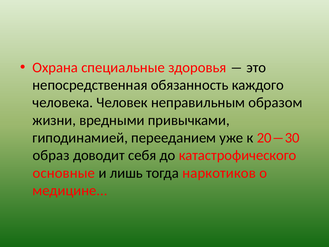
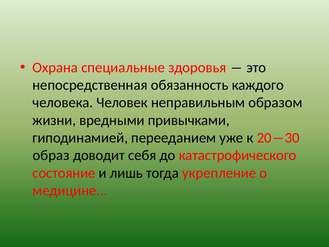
основные: основные -> состояние
наркотиков: наркотиков -> укрепление
